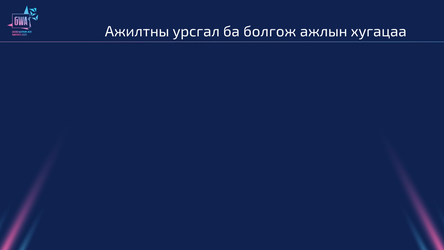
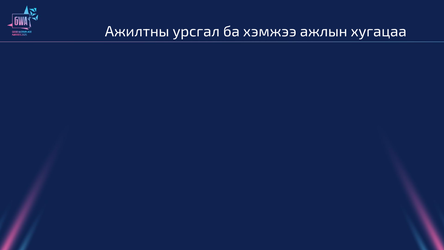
болгож: болгож -> хэмжээ
